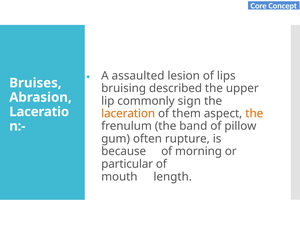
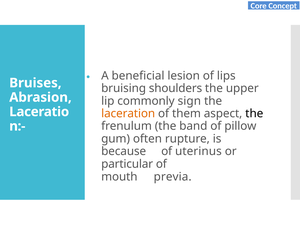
assaulted: assaulted -> beneficial
described: described -> shoulders
the at (254, 114) colour: orange -> black
morning: morning -> uterinus
length: length -> previa
